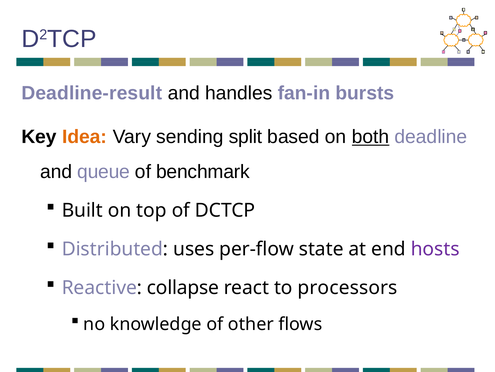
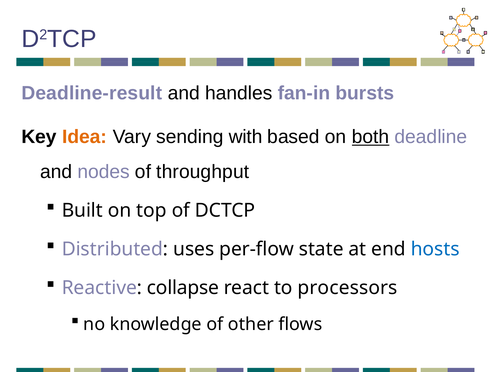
split: split -> with
queue: queue -> nodes
benchmark: benchmark -> throughput
hosts colour: purple -> blue
